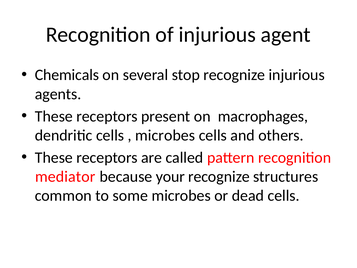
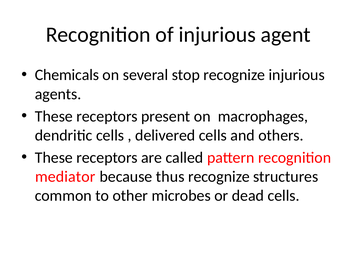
microbes at (165, 135): microbes -> delivered
your: your -> thus
some: some -> other
